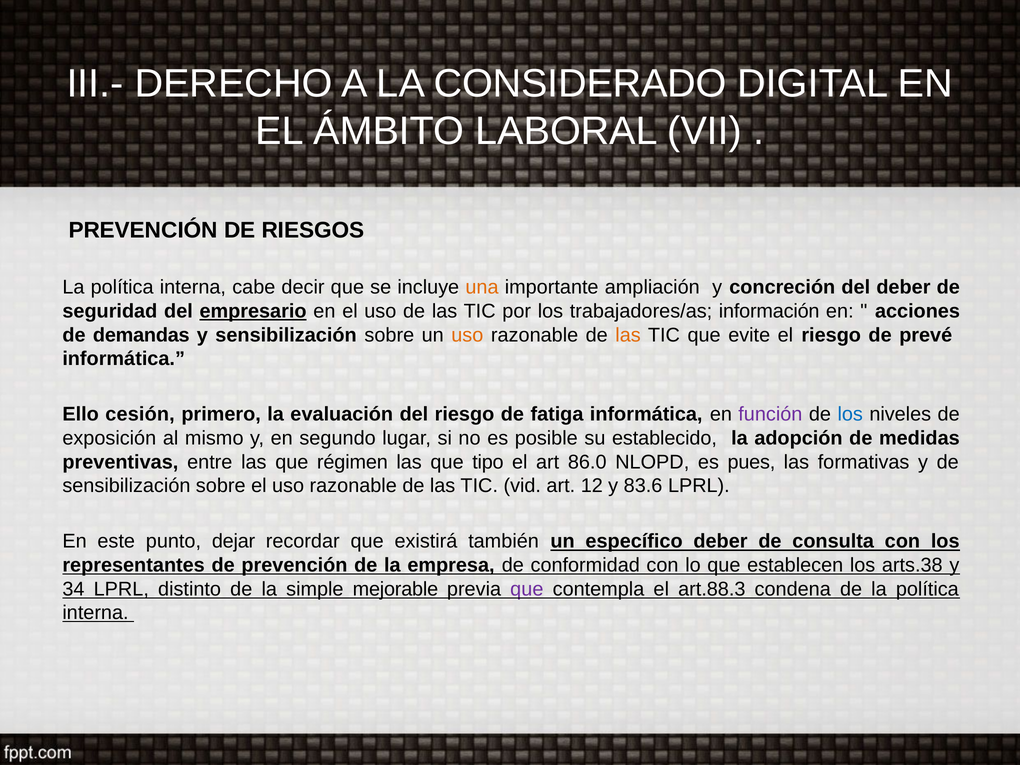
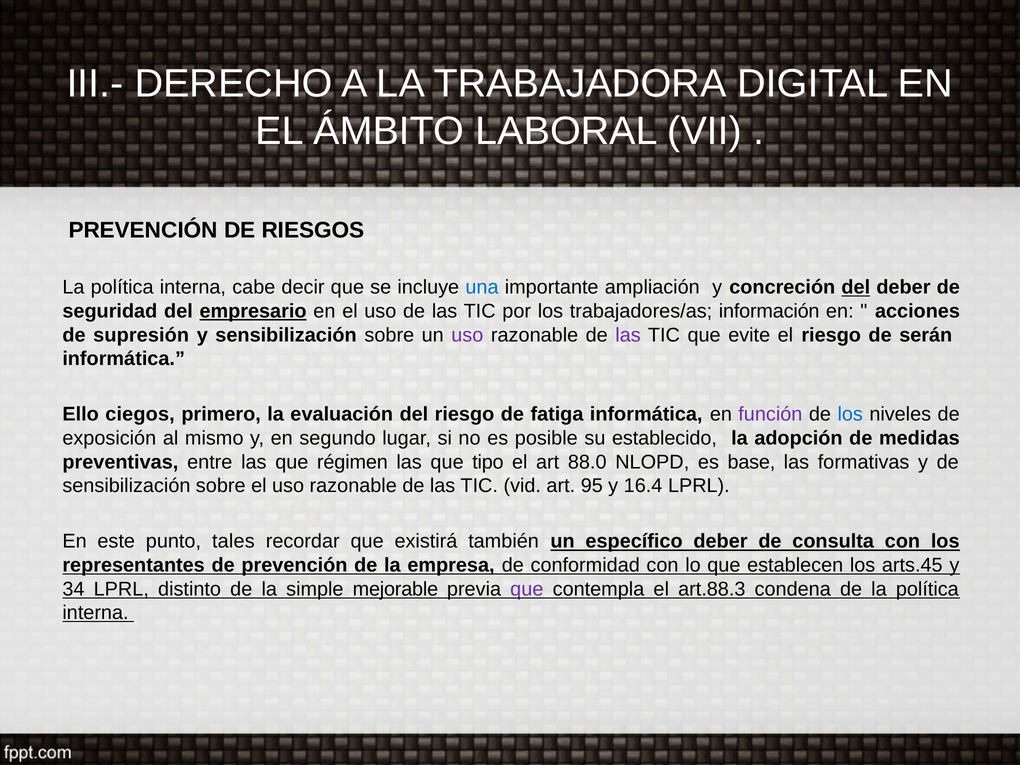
CONSIDERADO: CONSIDERADO -> TRABAJADORA
una colour: orange -> blue
del at (856, 287) underline: none -> present
demandas: demandas -> supresión
uso at (467, 335) colour: orange -> purple
las at (628, 335) colour: orange -> purple
prevé: prevé -> serán
cesión: cesión -> ciegos
86.0: 86.0 -> 88.0
pues: pues -> base
12: 12 -> 95
83.6: 83.6 -> 16.4
dejar: dejar -> tales
arts.38: arts.38 -> arts.45
